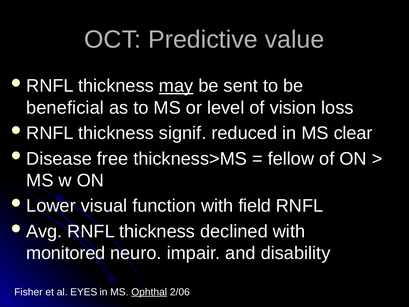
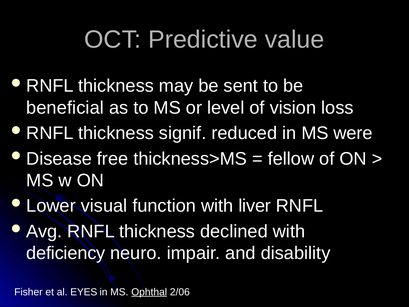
may underline: present -> none
clear: clear -> were
field: field -> liver
monitored: monitored -> deficiency
